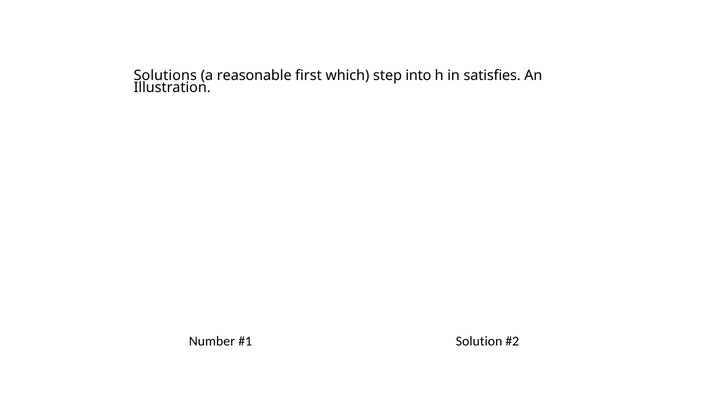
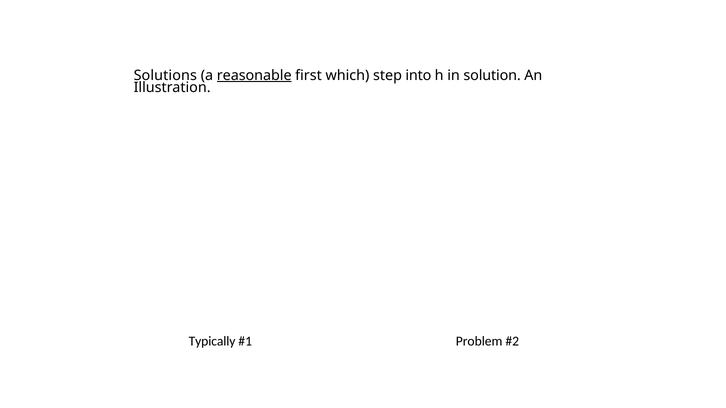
reasonable underline: none -> present
satisfies: satisfies -> solution
Number: Number -> Typically
Solution: Solution -> Problem
